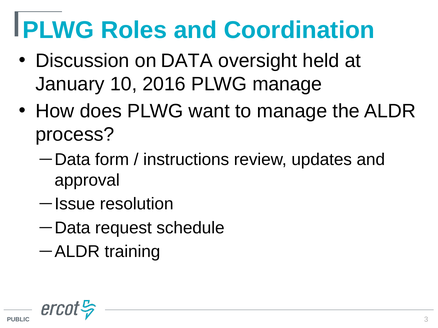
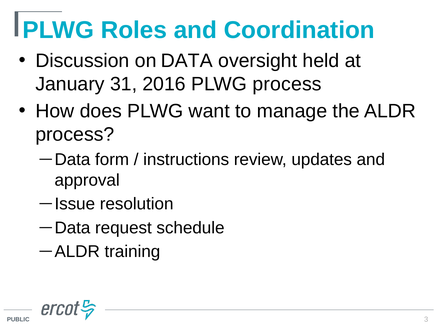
10: 10 -> 31
PLWG manage: manage -> process
